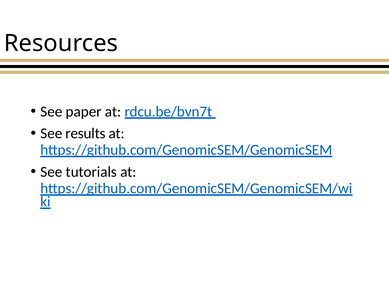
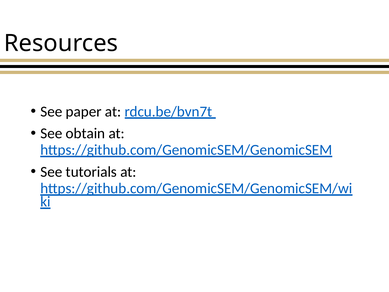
results: results -> obtain
